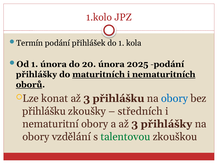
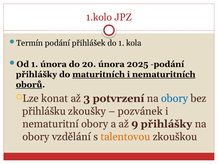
3 přihlášku: přihlášku -> potvrzení
středních: středních -> pozvánek
a až 3: 3 -> 9
talentovou colour: green -> orange
